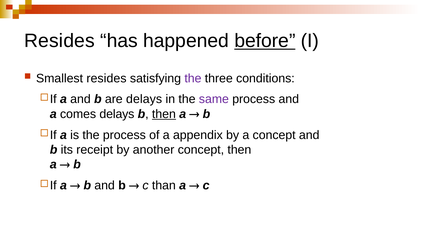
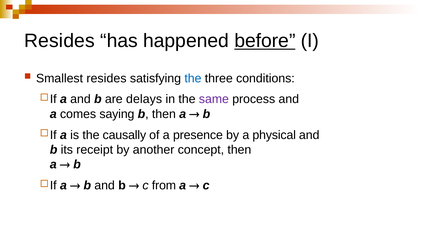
the at (193, 78) colour: purple -> blue
comes delays: delays -> saying
then at (164, 114) underline: present -> none
the process: process -> causally
appendix: appendix -> presence
a concept: concept -> physical
than: than -> from
